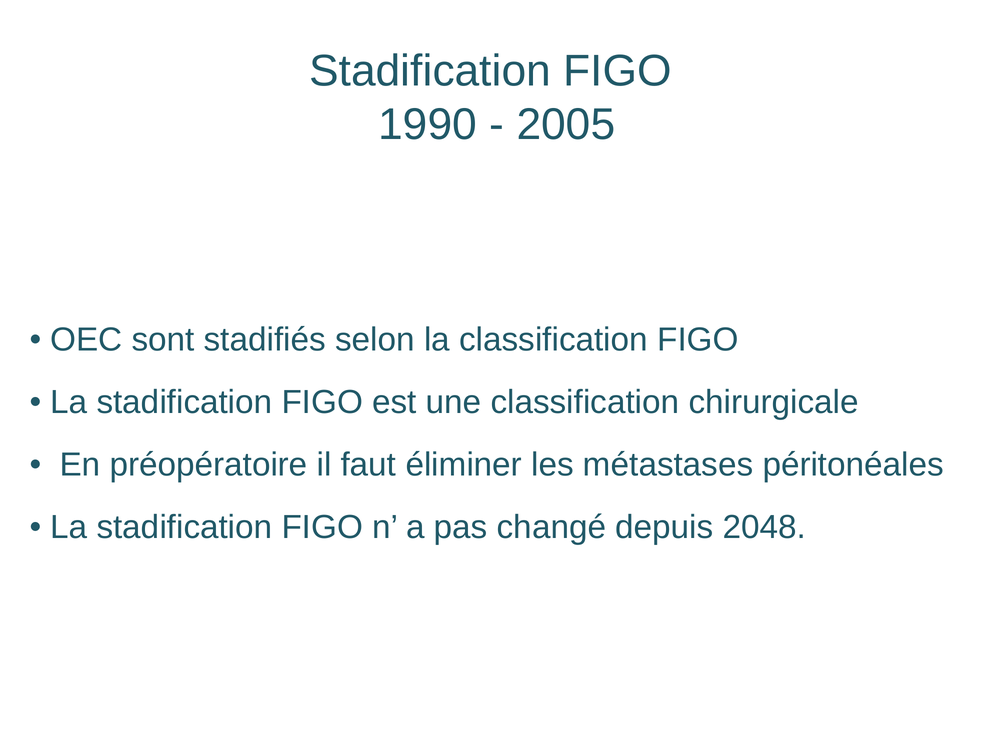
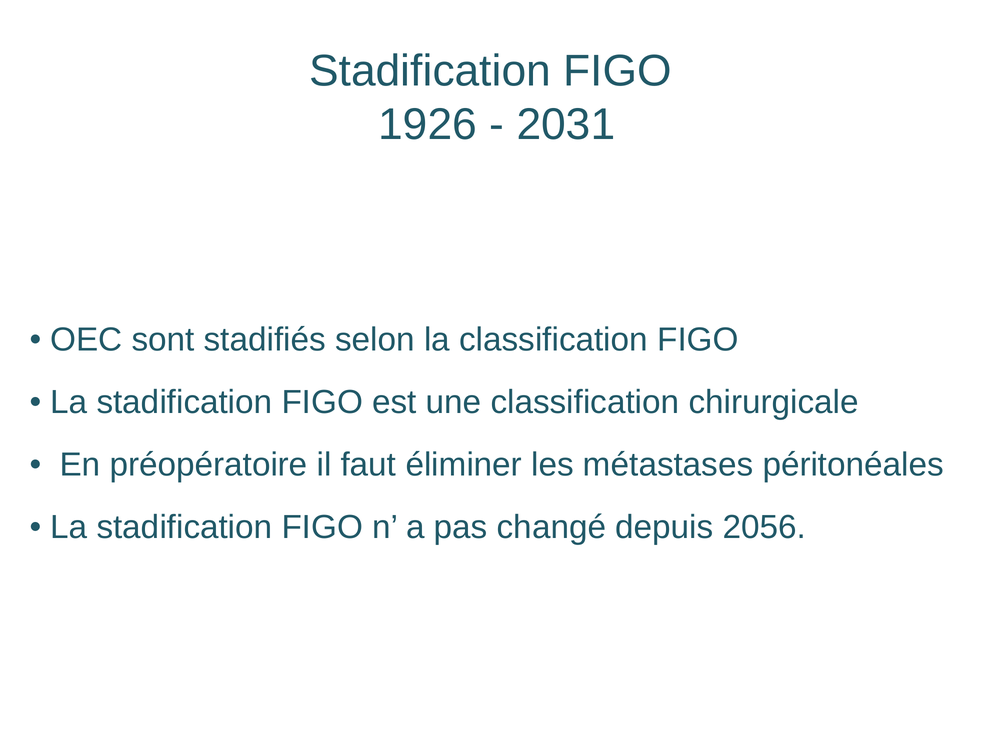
1990: 1990 -> 1926
2005: 2005 -> 2031
2048: 2048 -> 2056
